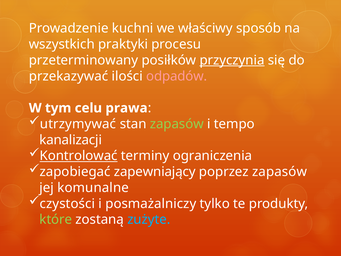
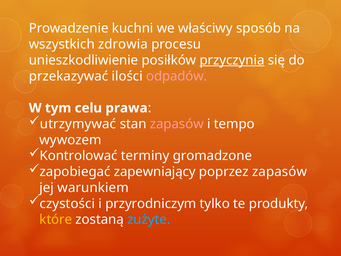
praktyki: praktyki -> zdrowia
przeterminowany: przeterminowany -> unieszkodliwienie
zapasów at (177, 124) colour: light green -> pink
kanalizacji: kanalizacji -> wywozem
Kontrolować underline: present -> none
ograniczenia: ograniczenia -> gromadzone
komunalne: komunalne -> warunkiem
posmażalniczy: posmażalniczy -> przyrodniczym
które colour: light green -> yellow
